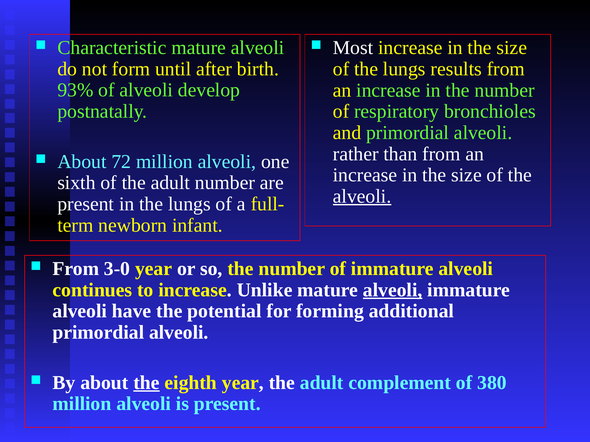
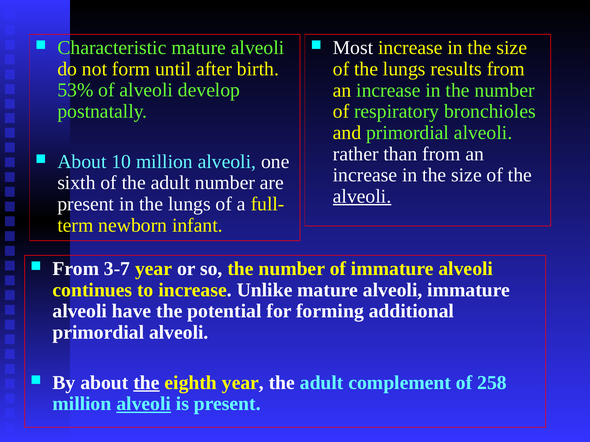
93%: 93% -> 53%
72: 72 -> 10
3-0: 3-0 -> 3-7
alveoli at (393, 290) underline: present -> none
380: 380 -> 258
alveoli at (144, 404) underline: none -> present
